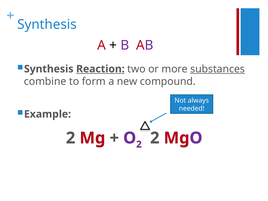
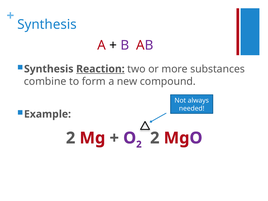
substances underline: present -> none
